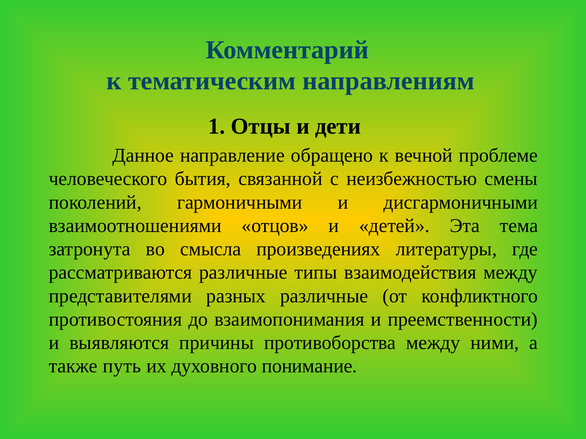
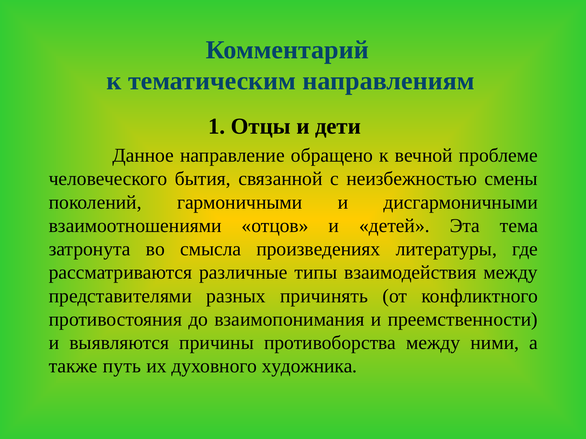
разных различные: различные -> причинять
понимание: понимание -> художника
